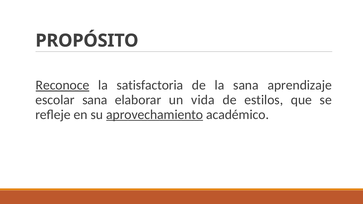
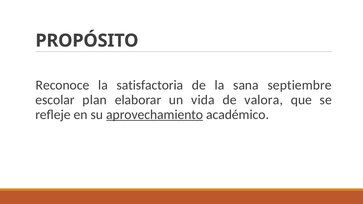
Reconoce underline: present -> none
aprendizaje: aprendizaje -> septiembre
escolar sana: sana -> plan
estilos: estilos -> valora
